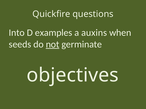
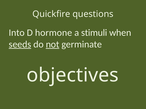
examples: examples -> hormone
auxins: auxins -> stimuli
seeds underline: none -> present
